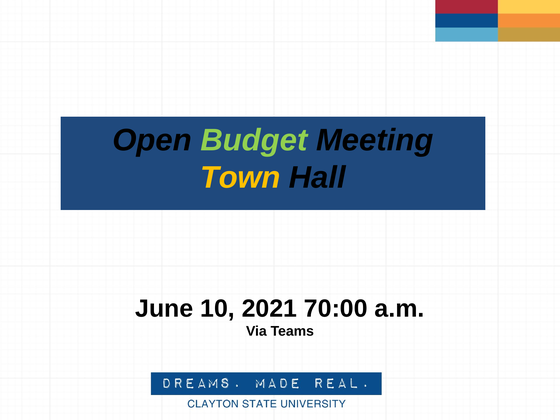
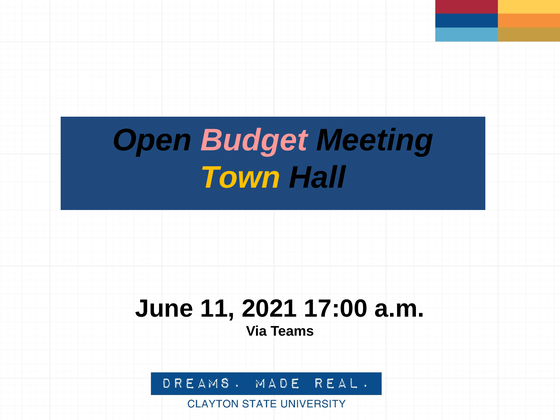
Budget colour: light green -> pink
10: 10 -> 11
70:00: 70:00 -> 17:00
